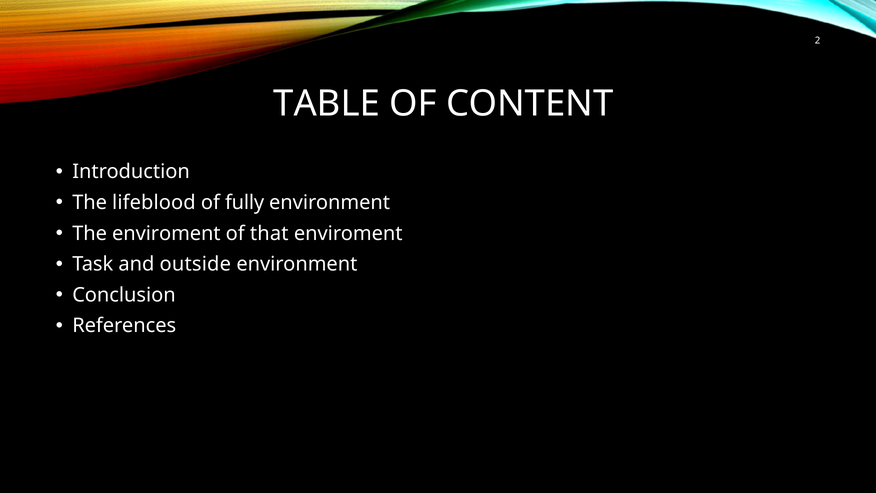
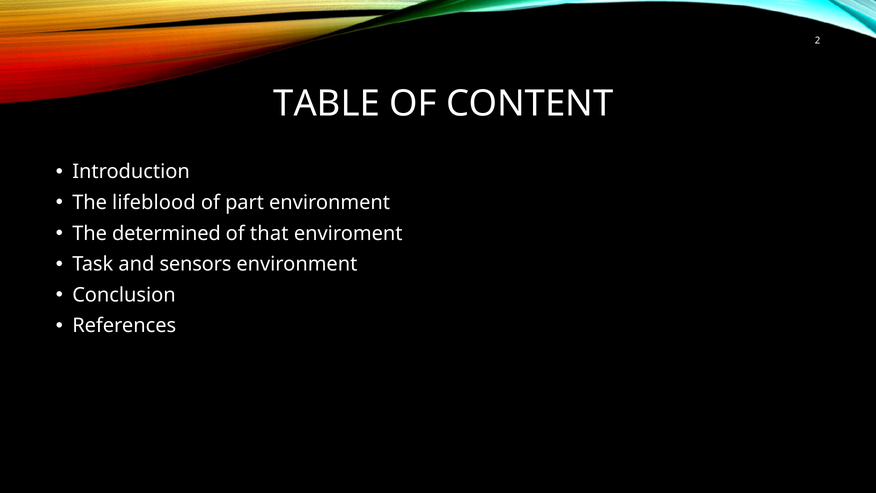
fully: fully -> part
The enviroment: enviroment -> determined
outside: outside -> sensors
